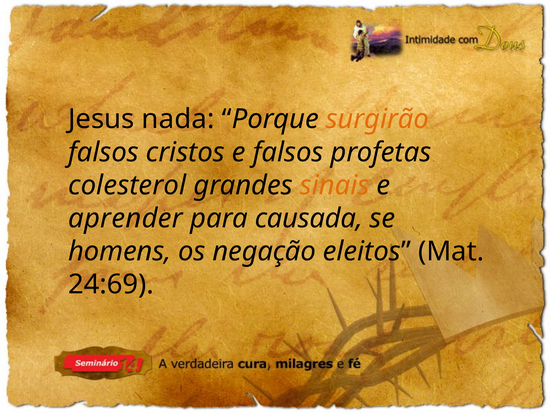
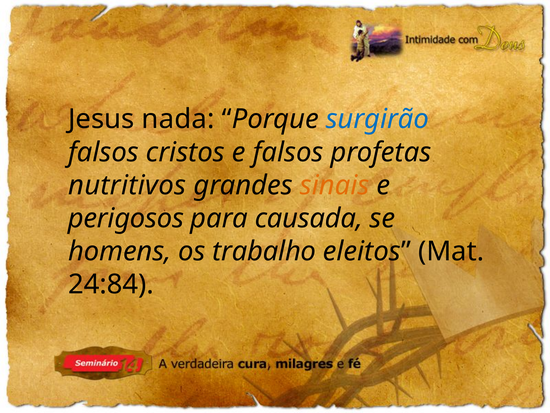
surgirão colour: orange -> blue
colesterol: colesterol -> nutritivos
aprender: aprender -> perigosos
negação: negação -> trabalho
24:69: 24:69 -> 24:84
